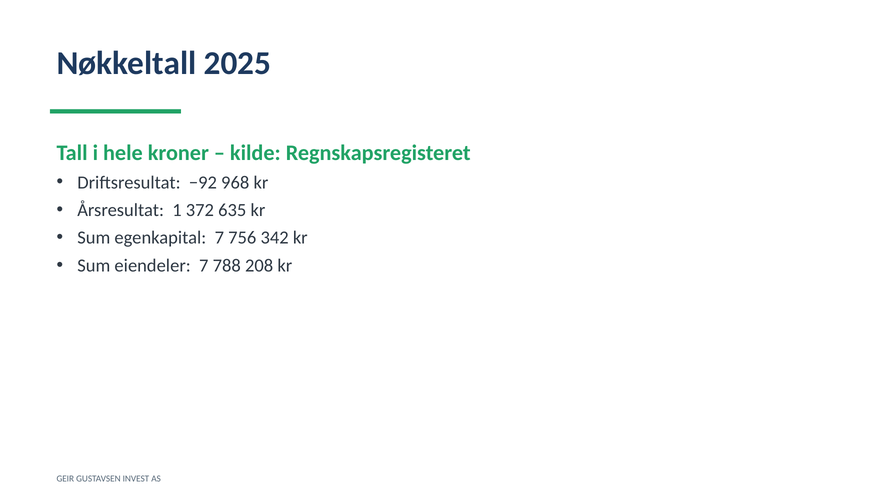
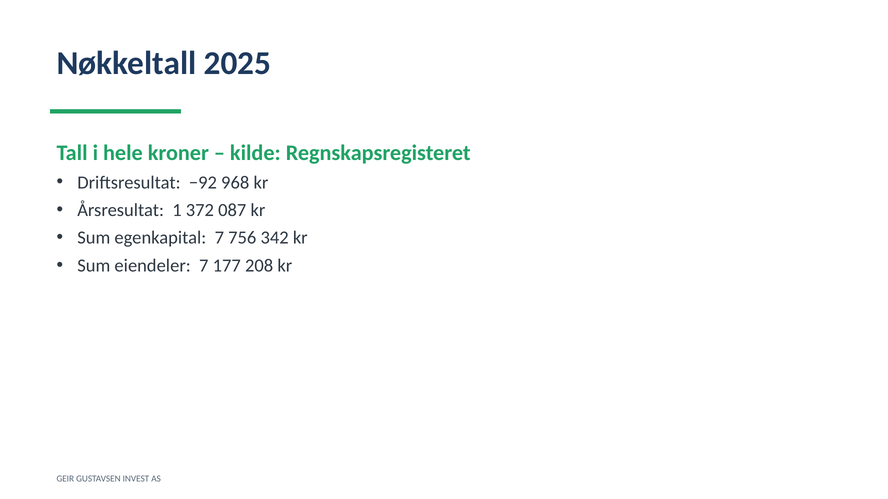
635: 635 -> 087
788: 788 -> 177
